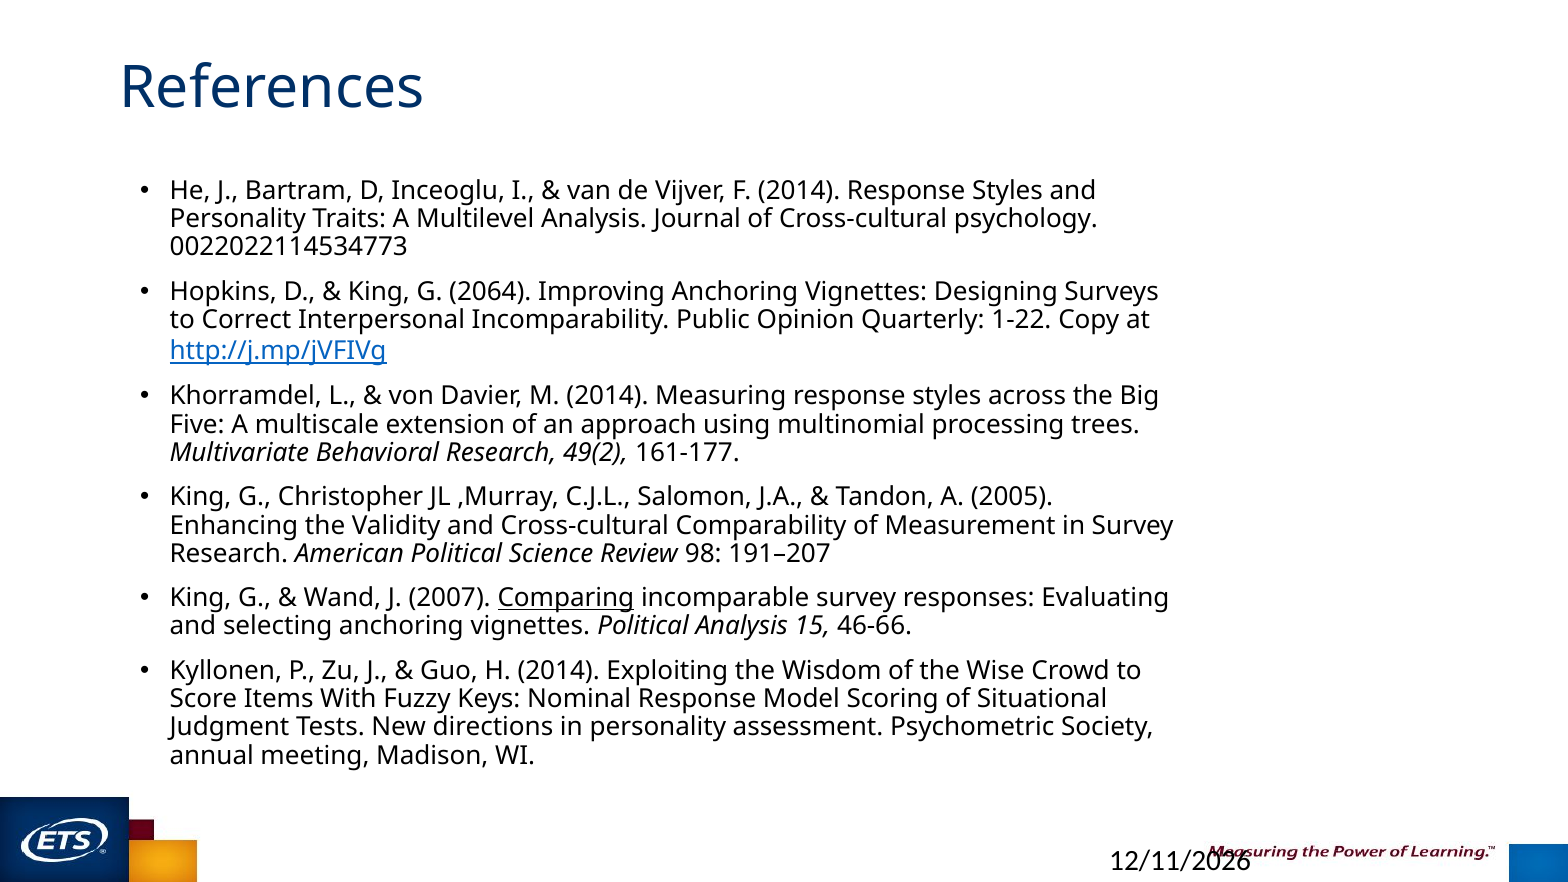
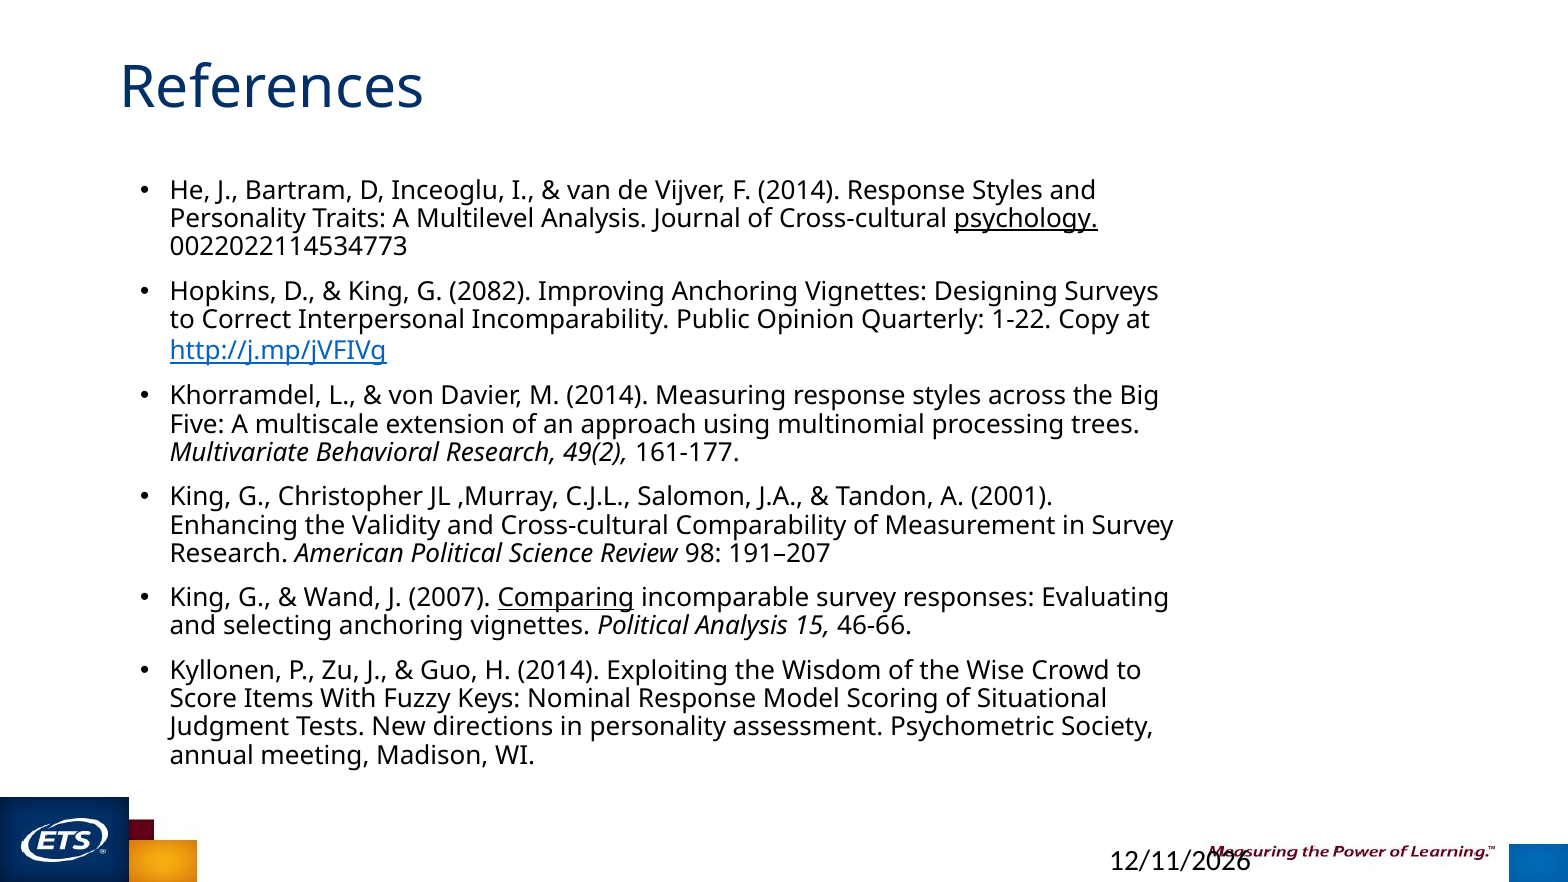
psychology underline: none -> present
2064: 2064 -> 2082
2005: 2005 -> 2001
